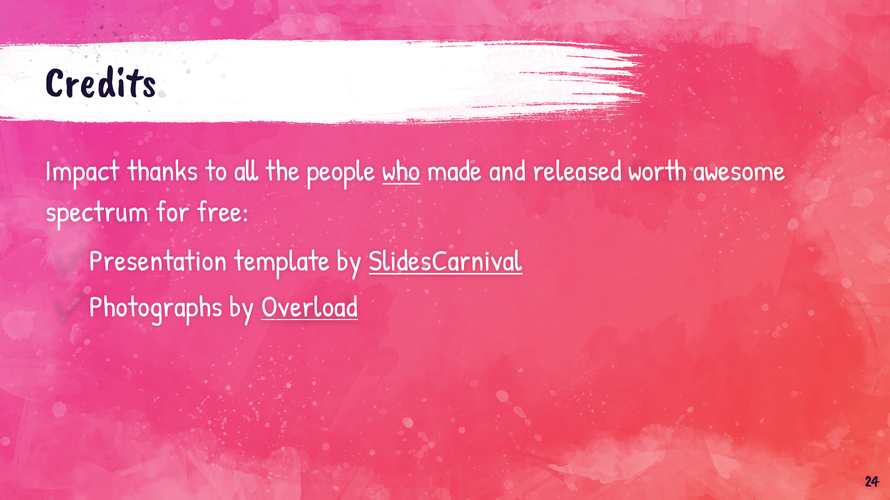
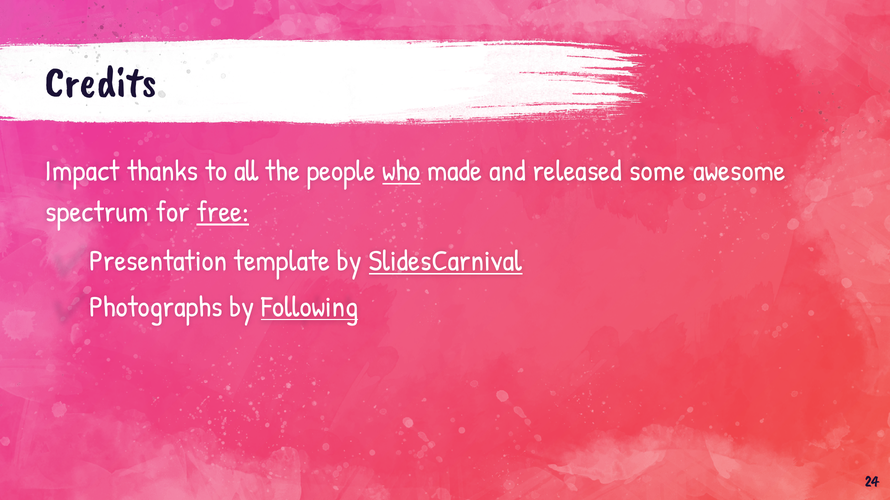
worth: worth -> some
free underline: none -> present
Overload: Overload -> Following
